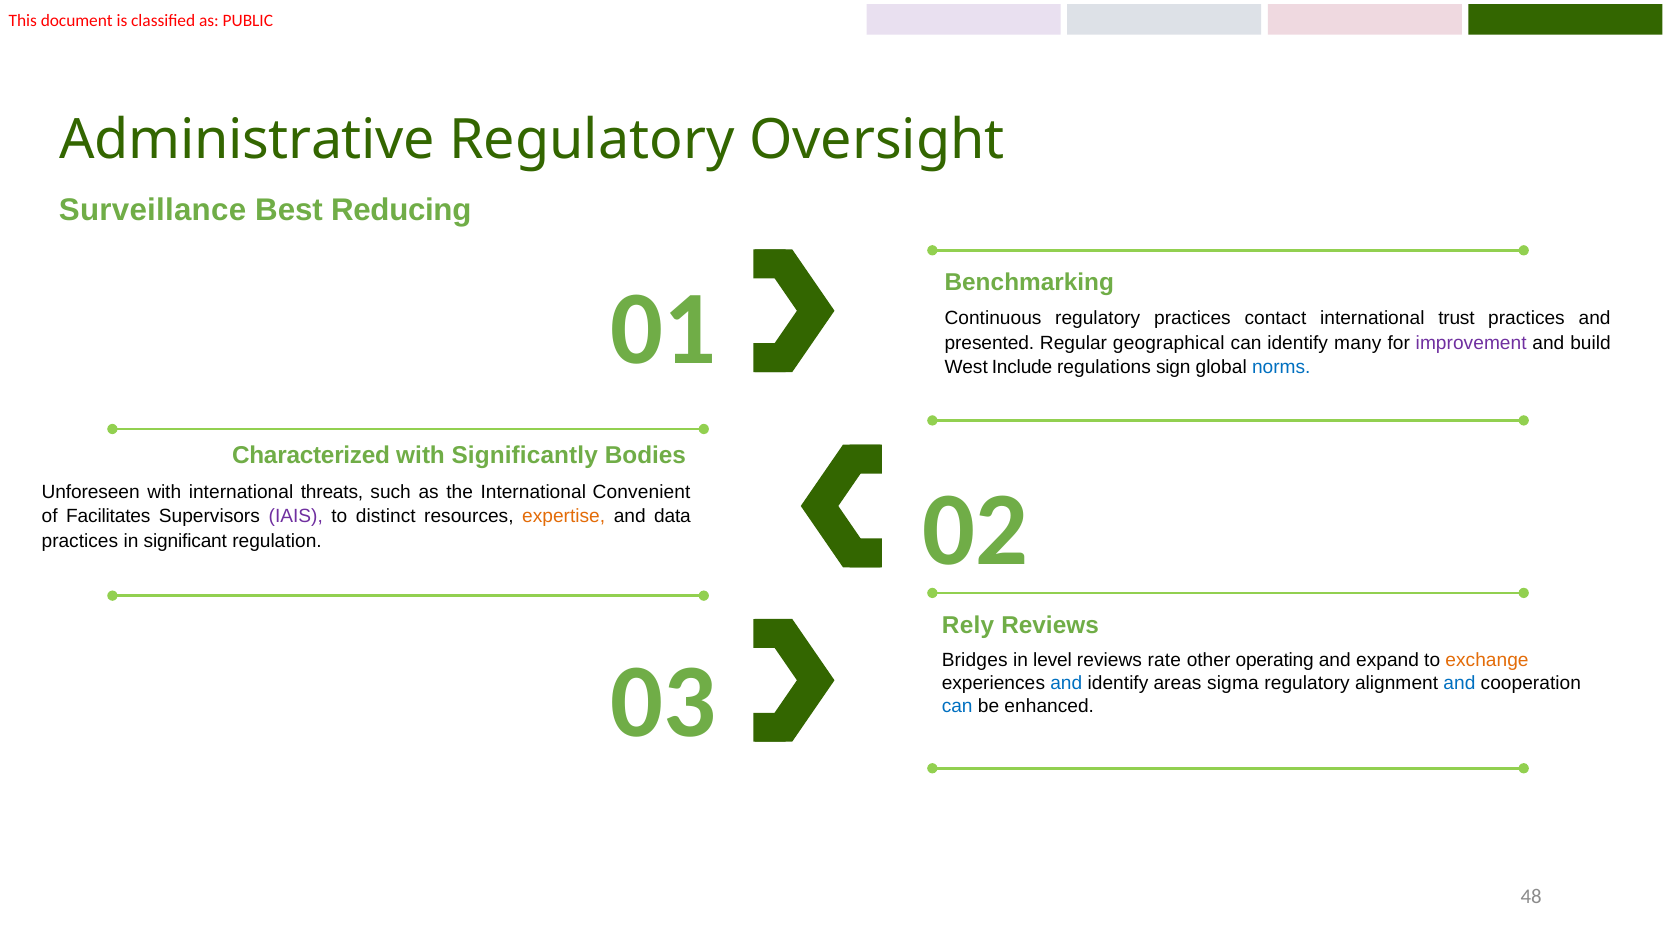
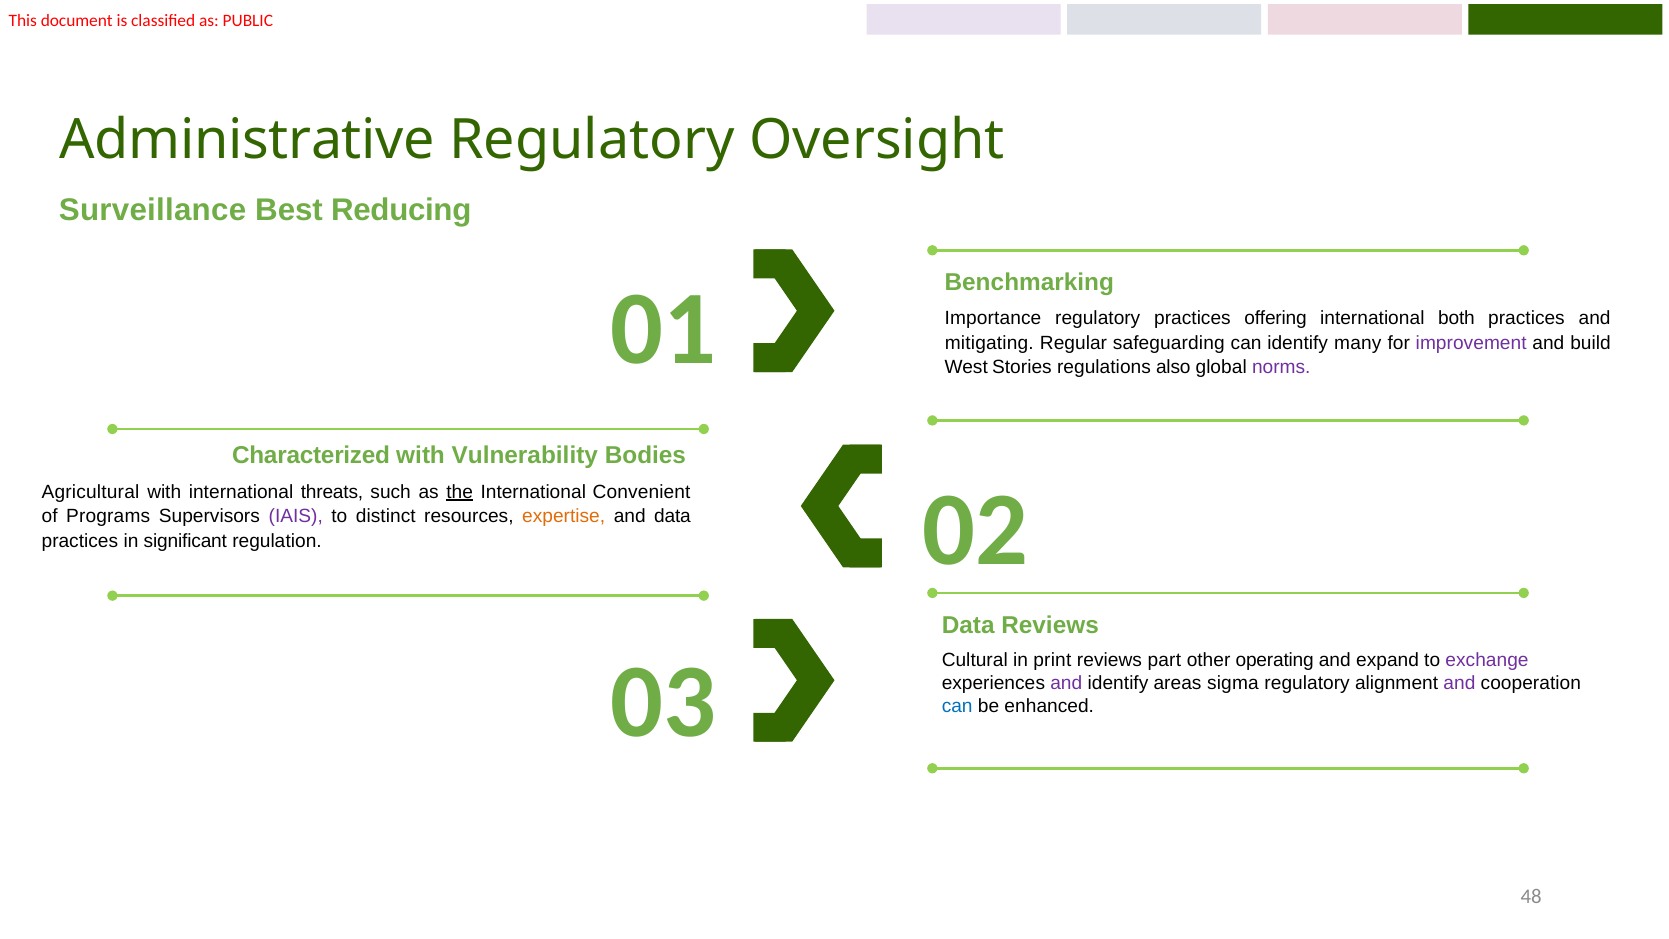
Continuous: Continuous -> Importance
contact: contact -> offering
trust: trust -> both
presented: presented -> mitigating
geographical: geographical -> safeguarding
Include: Include -> Stories
sign: sign -> also
norms colour: blue -> purple
Significantly: Significantly -> Vulnerability
Unforeseen: Unforeseen -> Agricultural
the underline: none -> present
Facilitates: Facilitates -> Programs
Rely at (968, 626): Rely -> Data
Bridges: Bridges -> Cultural
level: level -> print
rate: rate -> part
exchange colour: orange -> purple
and at (1066, 683) colour: blue -> purple
and at (1459, 683) colour: blue -> purple
